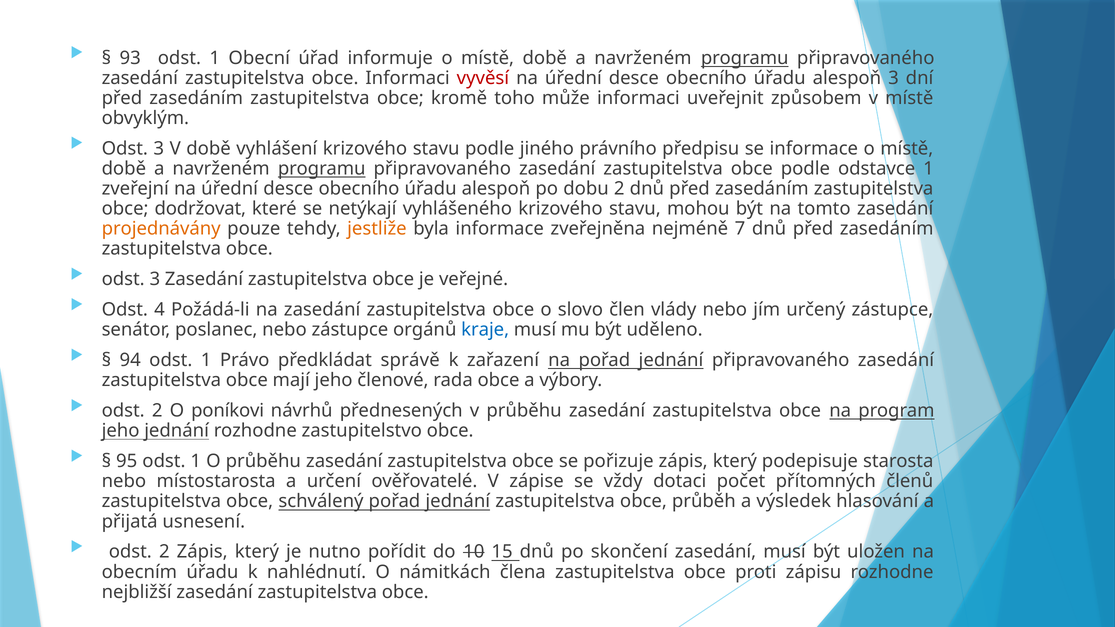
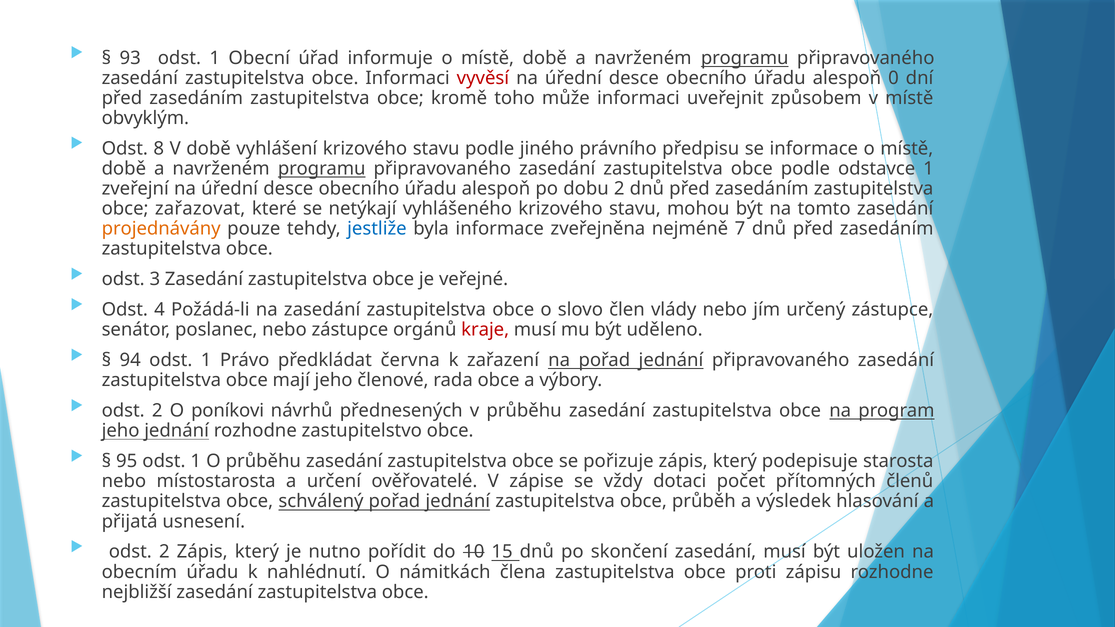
alespoň 3: 3 -> 0
3 at (159, 149): 3 -> 8
dodržovat: dodržovat -> zařazovat
jestliže colour: orange -> blue
kraje colour: blue -> red
správě: správě -> června
